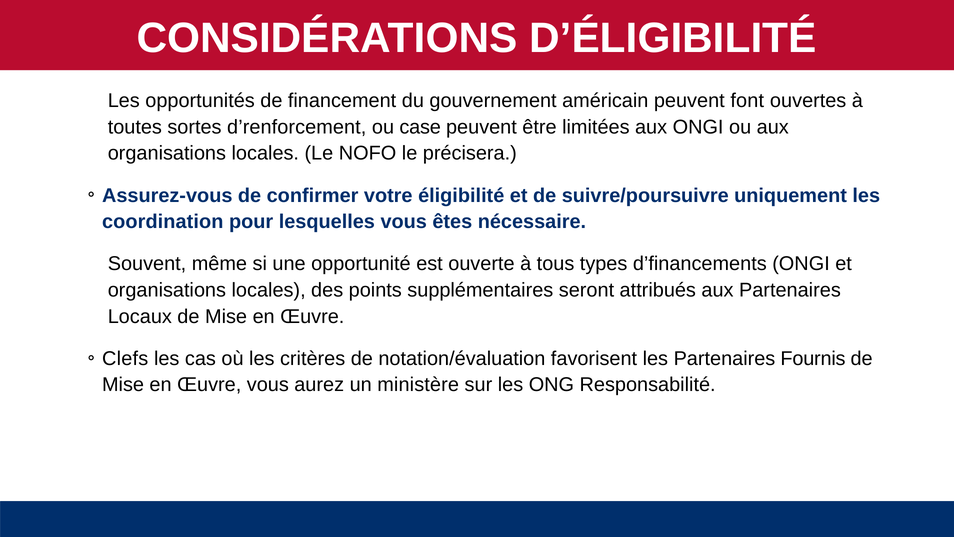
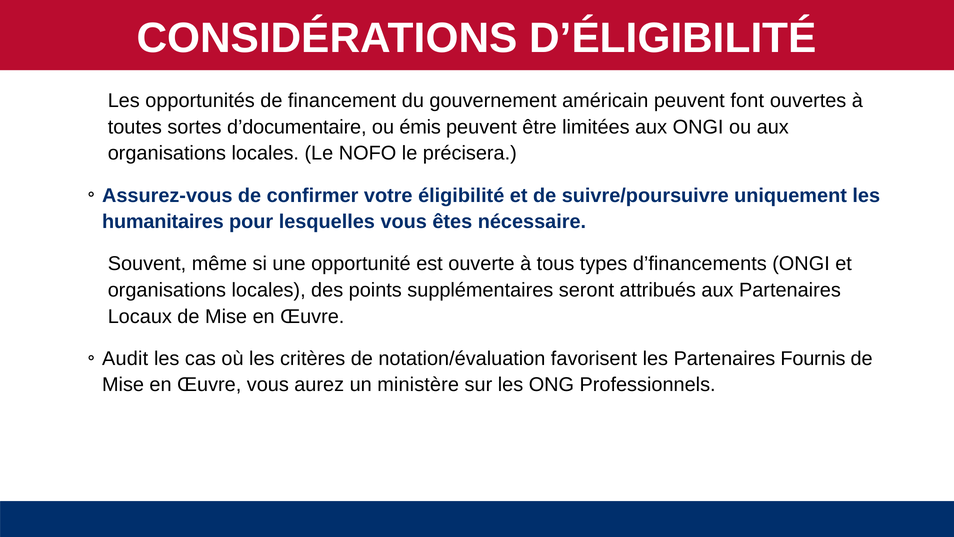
d’renforcement: d’renforcement -> d’documentaire
case: case -> émis
coordination: coordination -> humanitaires
Clefs: Clefs -> Audit
Responsabilité: Responsabilité -> Professionnels
